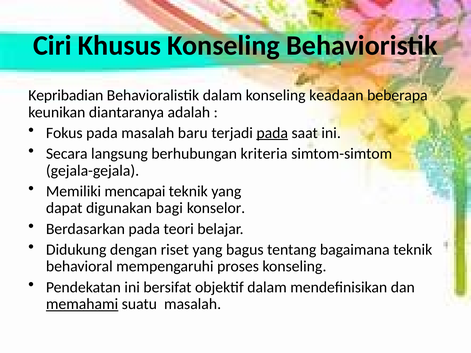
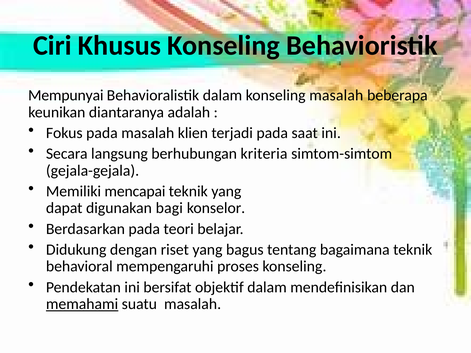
Kepribadian: Kepribadian -> Mempunyai
konseling keadaan: keadaan -> masalah
baru: baru -> klien
pada at (272, 133) underline: present -> none
